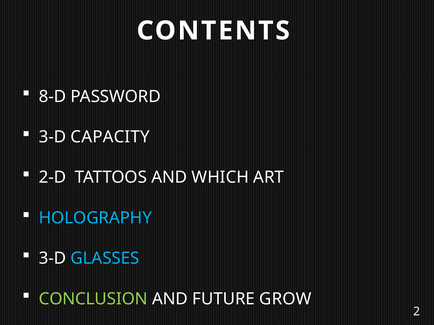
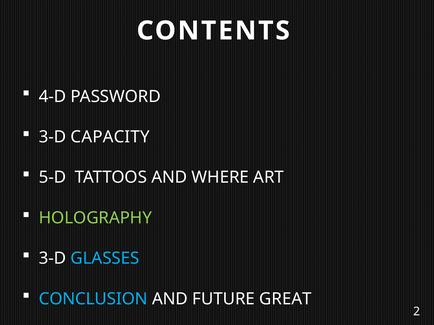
8-D: 8-D -> 4-D
2-D: 2-D -> 5-D
WHICH: WHICH -> WHERE
HOLOGRAPHY colour: light blue -> light green
CONCLUSION colour: light green -> light blue
GROW: GROW -> GREAT
